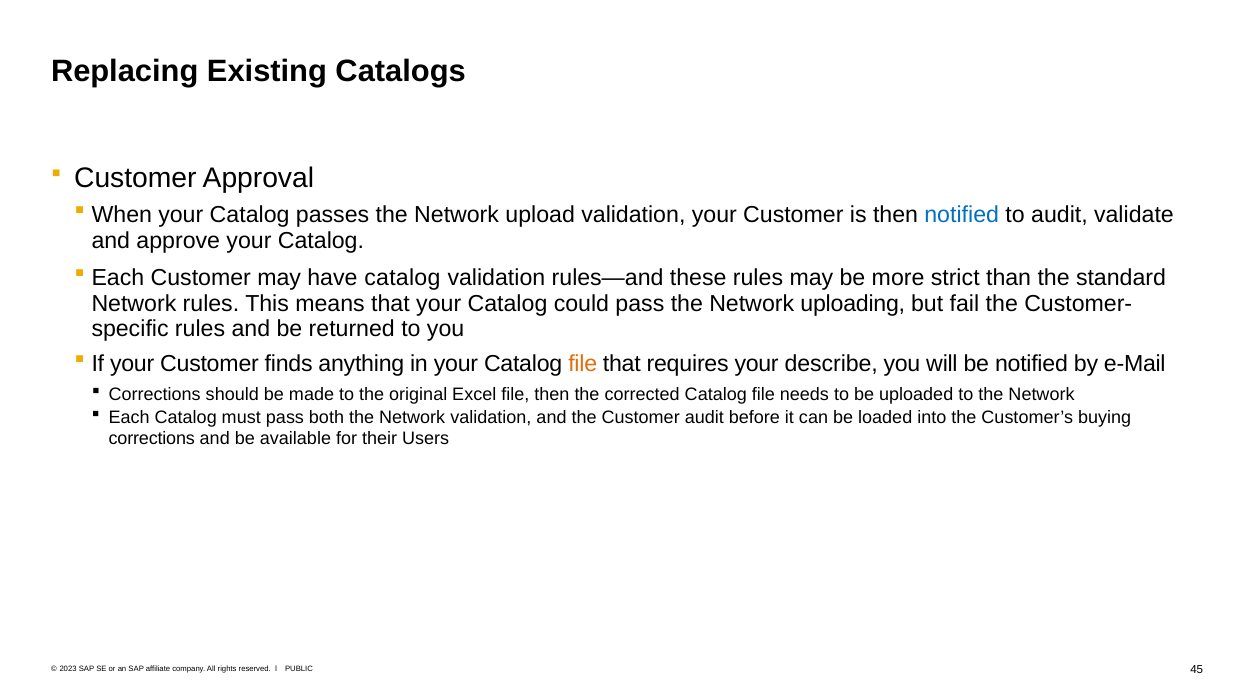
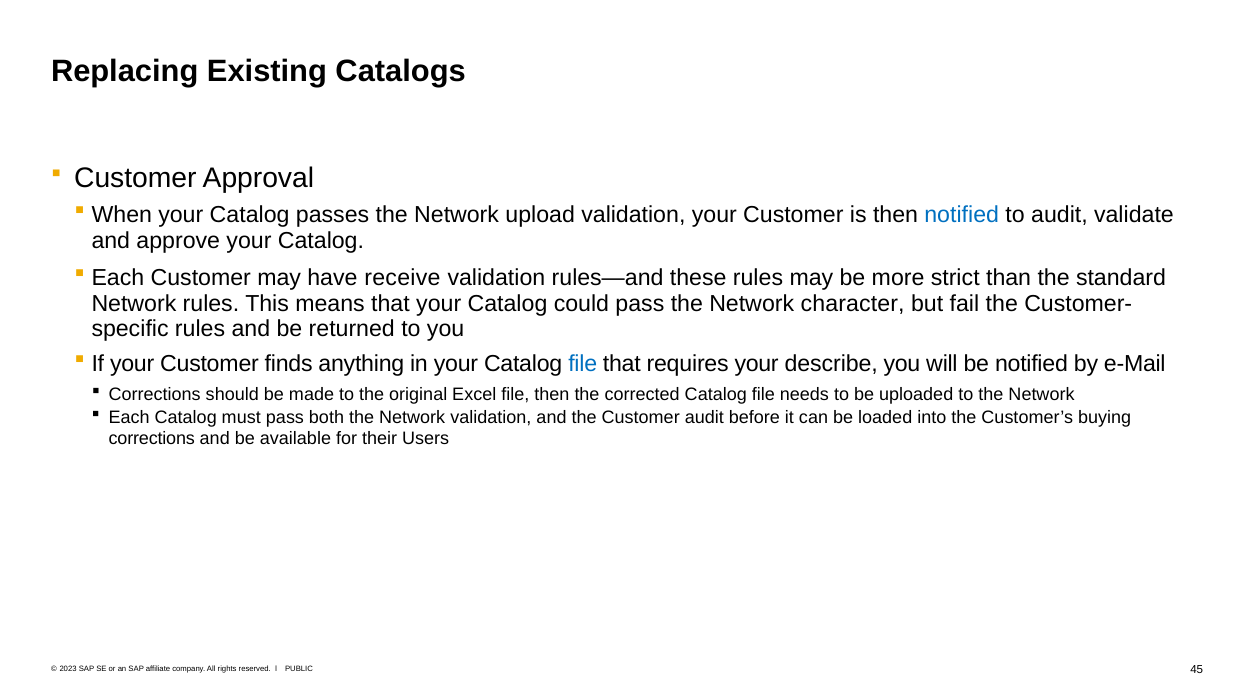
have catalog: catalog -> receive
uploading: uploading -> character
file at (583, 364) colour: orange -> blue
